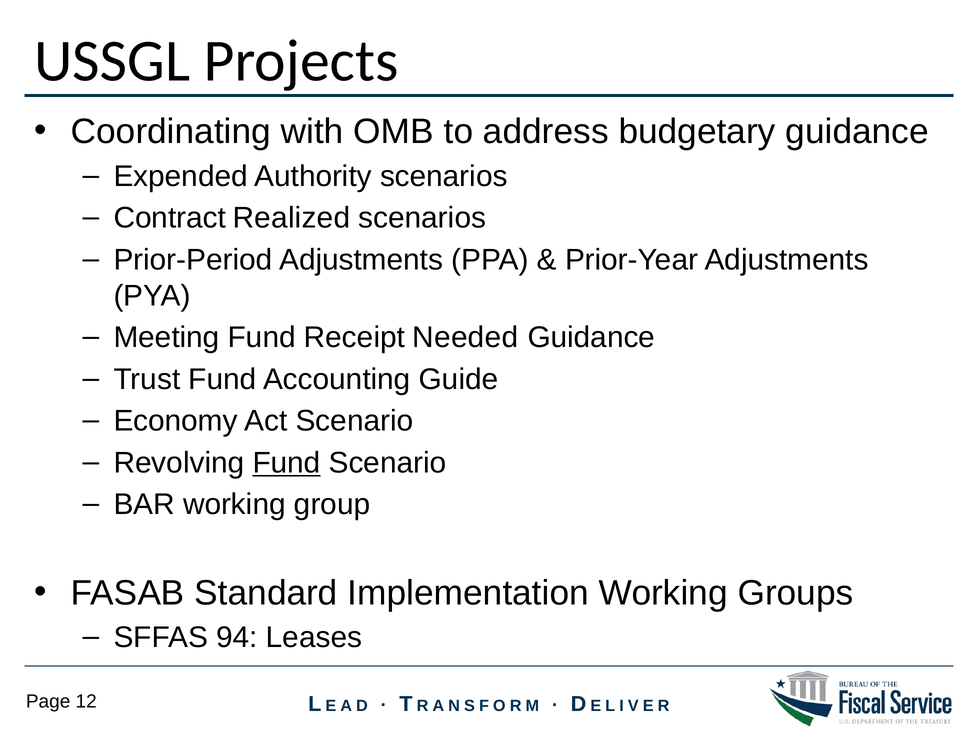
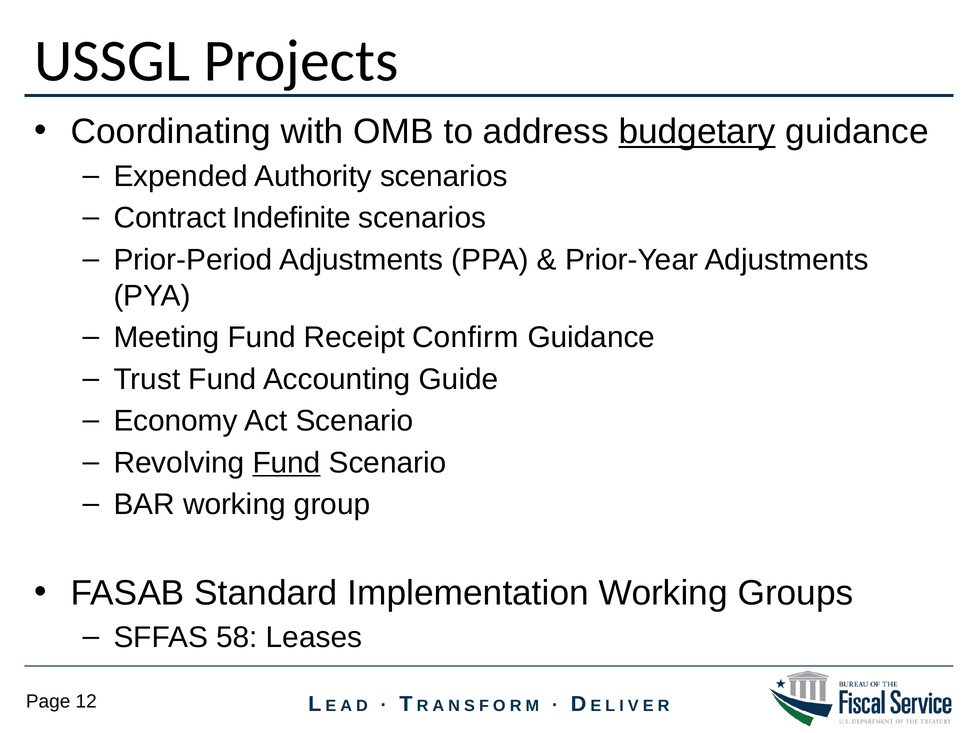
budgetary underline: none -> present
Realized: Realized -> Indefinite
Needed: Needed -> Confirm
94: 94 -> 58
